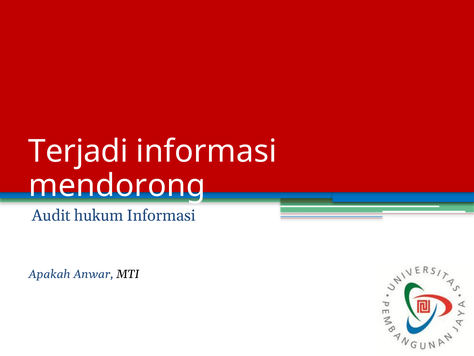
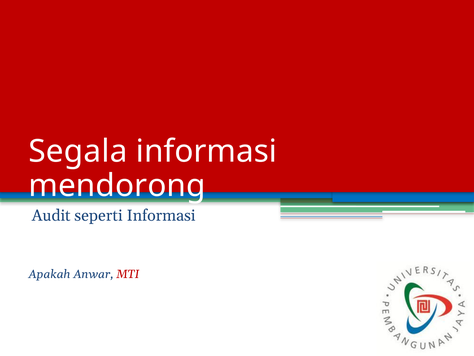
Terjadi: Terjadi -> Segala
hukum: hukum -> seperti
MTI colour: black -> red
